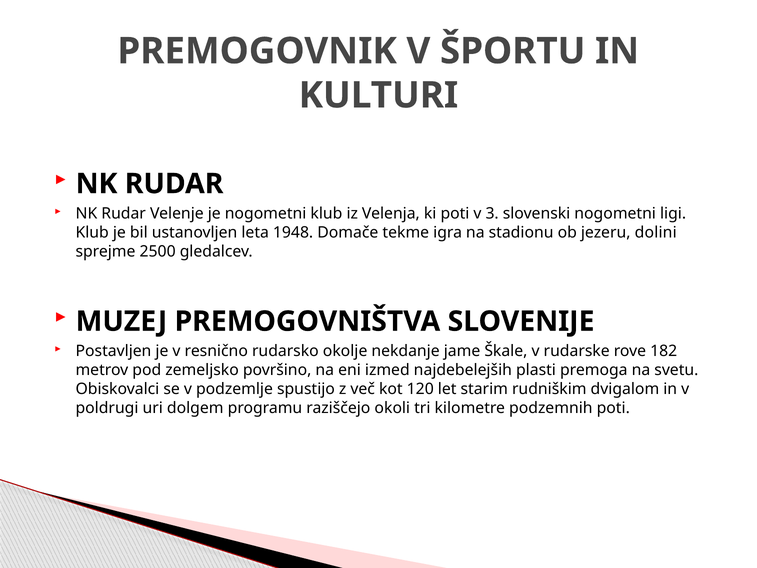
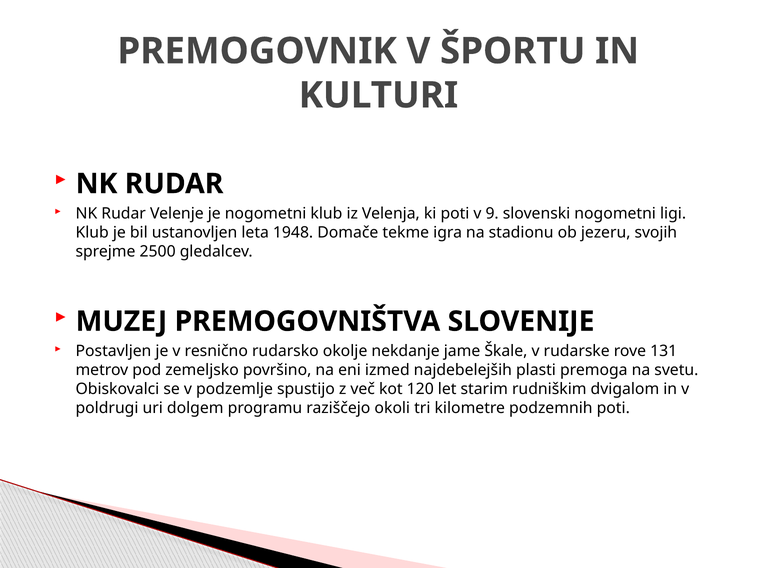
3: 3 -> 9
dolini: dolini -> svojih
182: 182 -> 131
